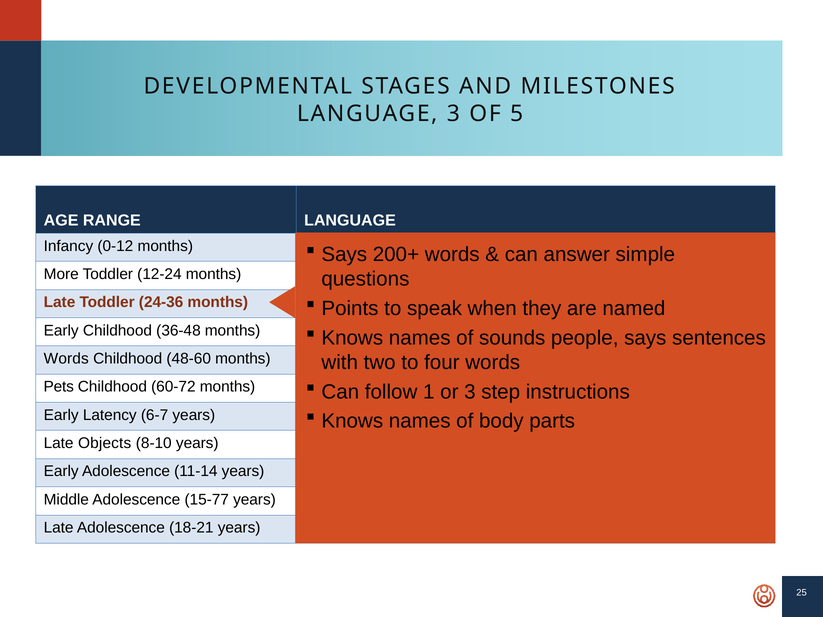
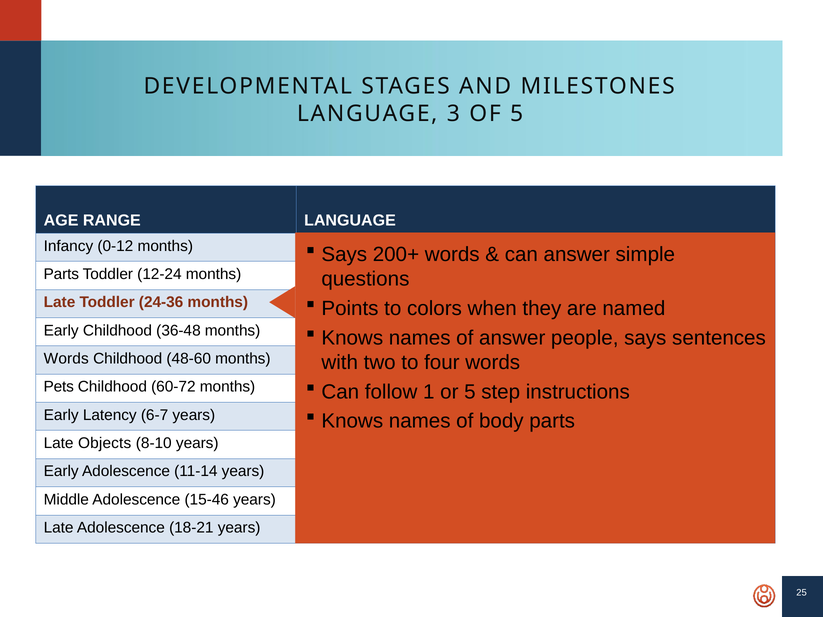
More at (61, 274): More -> Parts
speak: speak -> colors
of sounds: sounds -> answer
or 3: 3 -> 5
15-77: 15-77 -> 15-46
